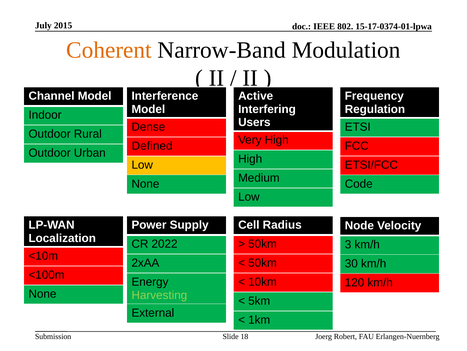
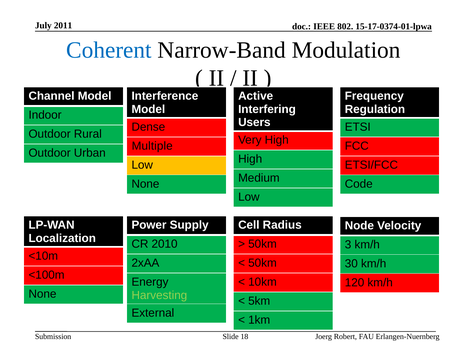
2015: 2015 -> 2011
Coherent colour: orange -> blue
Defined: Defined -> Multiple
2022: 2022 -> 2010
